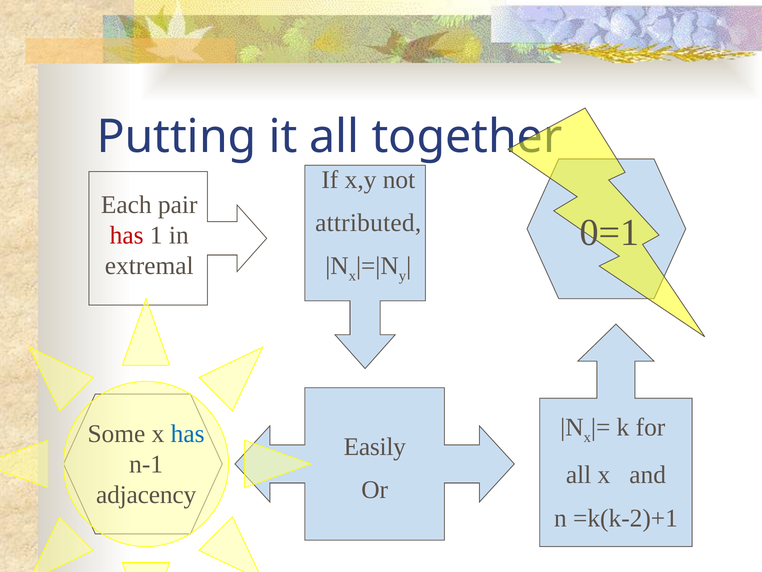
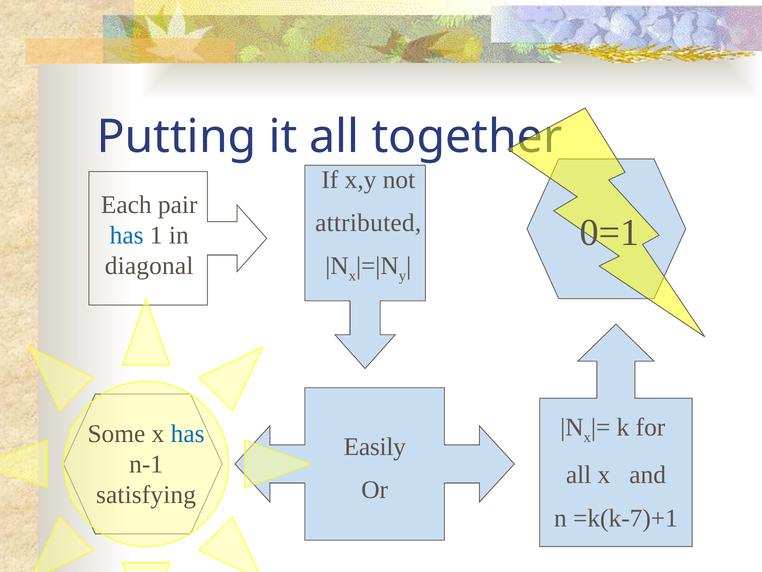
has at (127, 235) colour: red -> blue
extremal: extremal -> diagonal
adjacency: adjacency -> satisfying
=k(k-2)+1: =k(k-2)+1 -> =k(k-7)+1
